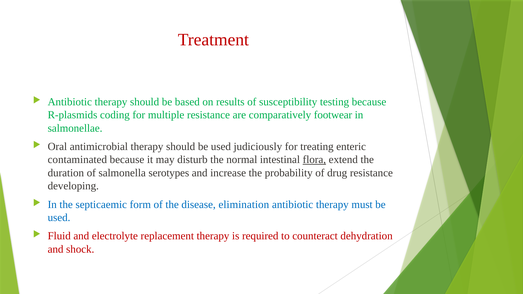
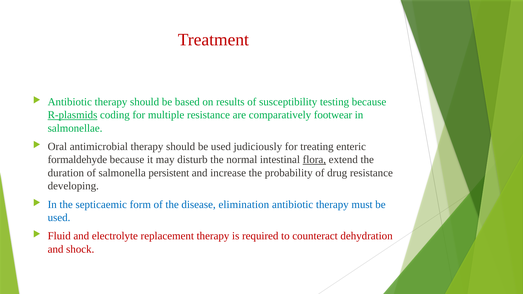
R-plasmids underline: none -> present
contaminated: contaminated -> formaldehyde
serotypes: serotypes -> persistent
